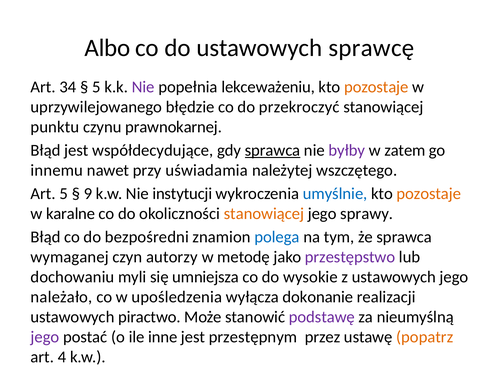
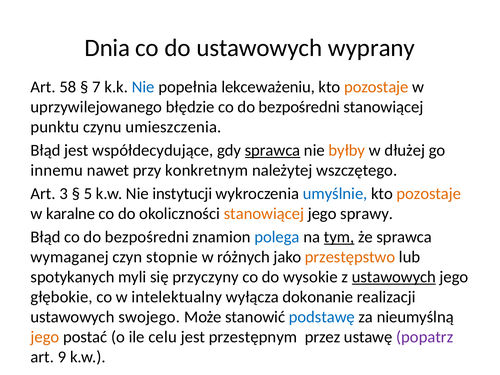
Albo: Albo -> Dnia
sprawcę: sprawcę -> wyprany
34: 34 -> 58
5 at (96, 87): 5 -> 7
Nie at (143, 87) colour: purple -> blue
błędzie co do przekroczyć: przekroczyć -> bezpośredni
prawnokarnej: prawnokarnej -> umieszczenia
byłby colour: purple -> orange
zatem: zatem -> dłużej
uświadamia: uświadamia -> konkretnym
Art 5: 5 -> 3
9: 9 -> 5
tym underline: none -> present
autorzy: autorzy -> stopnie
metodę: metodę -> różnych
przestępstwo colour: purple -> orange
dochowaniu: dochowaniu -> spotykanych
umniejsza: umniejsza -> przyczyny
ustawowych at (394, 277) underline: none -> present
należało: należało -> głębokie
upośledzenia: upośledzenia -> intelektualny
piractwo: piractwo -> swojego
podstawę colour: purple -> blue
jego at (45, 337) colour: purple -> orange
inne: inne -> celu
popatrz colour: orange -> purple
4: 4 -> 9
